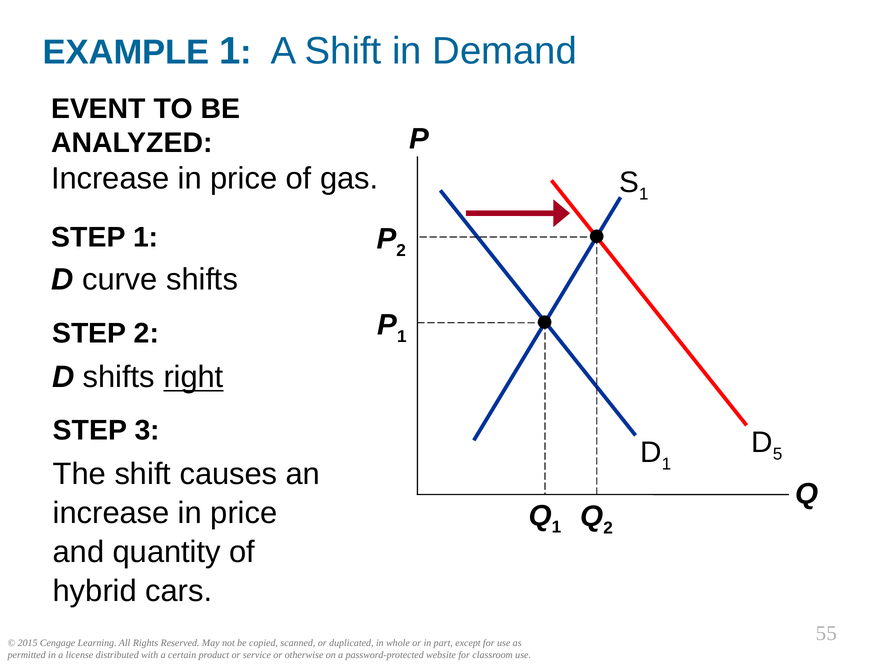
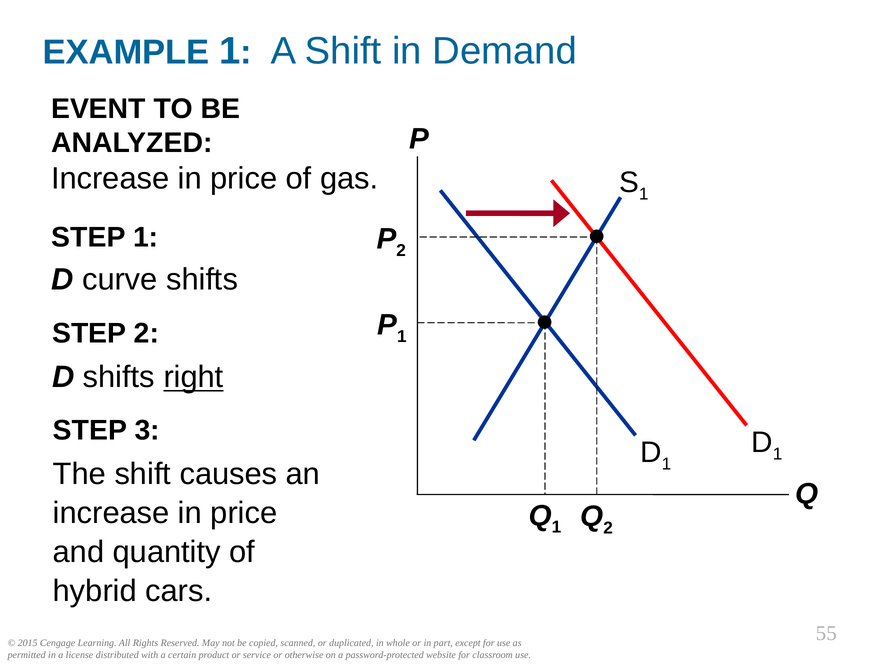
5 at (778, 454): 5 -> 1
